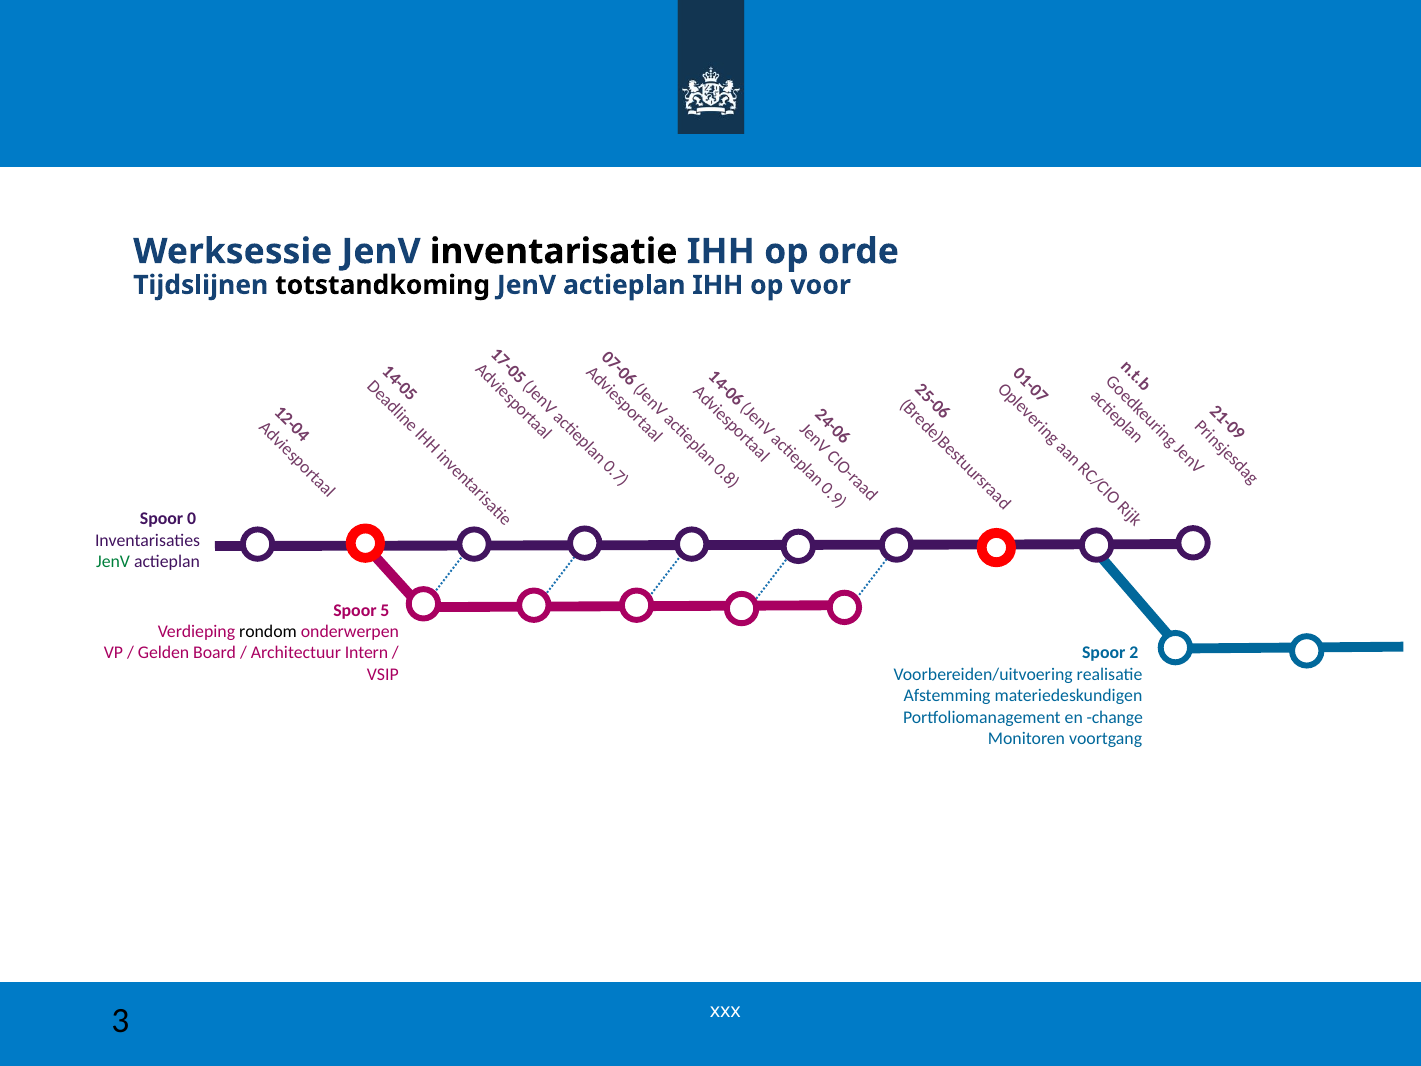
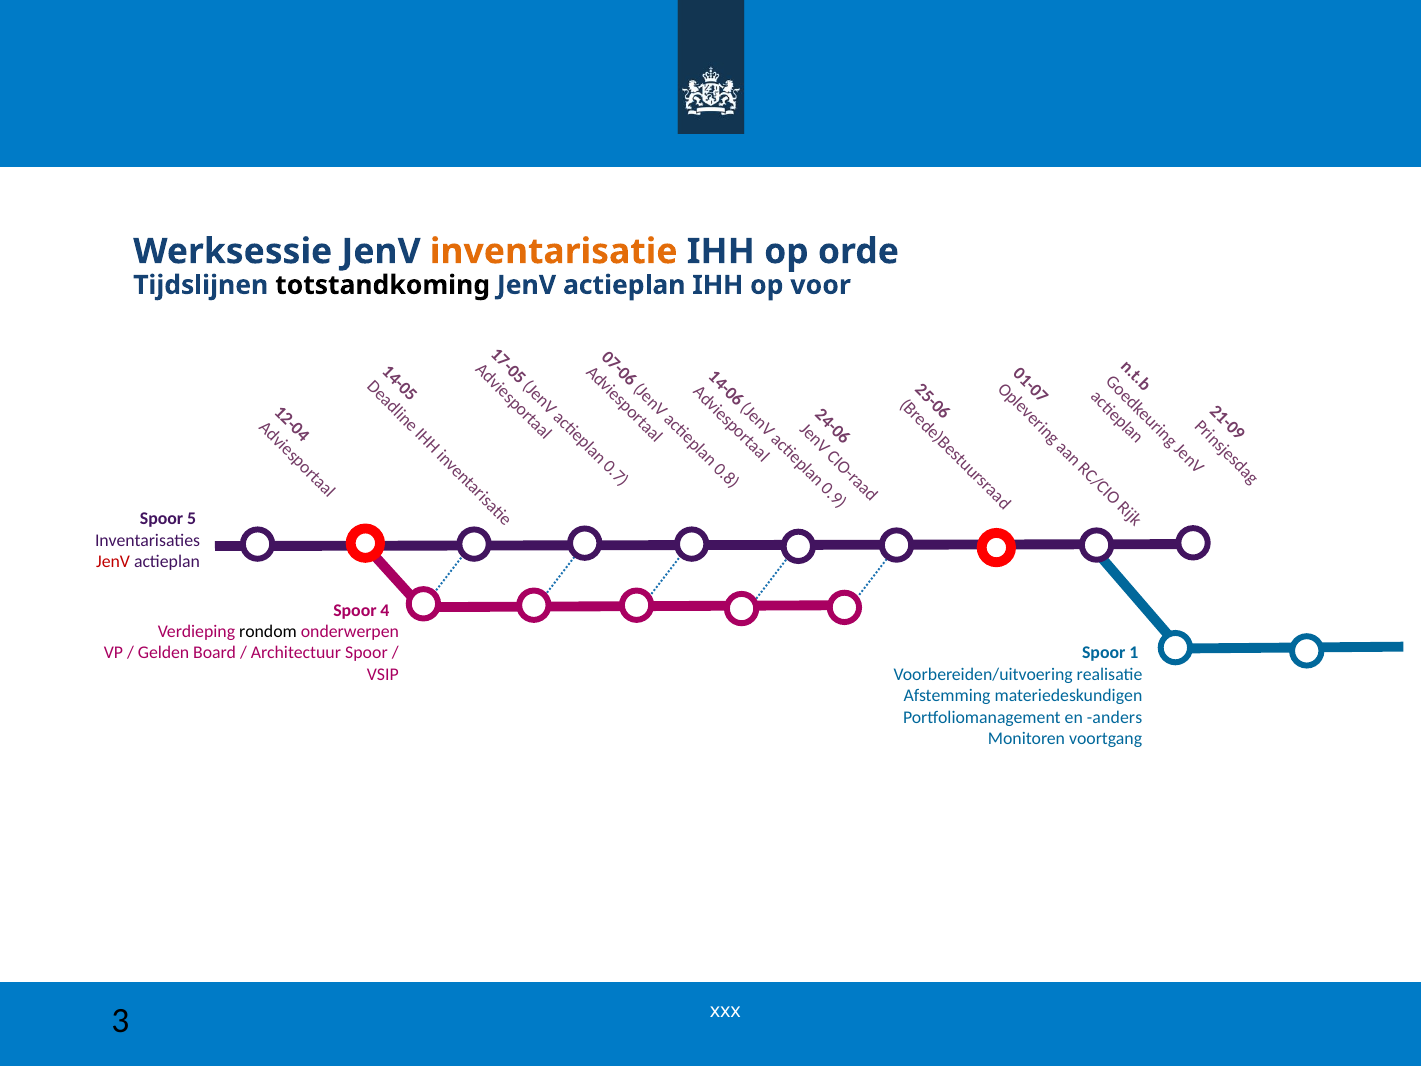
inventarisatie colour: black -> orange
Spoor 0: 0 -> 5
JenV at (113, 562) colour: green -> red
Spoor 5: 5 -> 4
Architectuur Intern: Intern -> Spoor
Spoor 2: 2 -> 1
change: change -> anders
